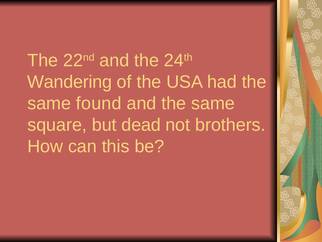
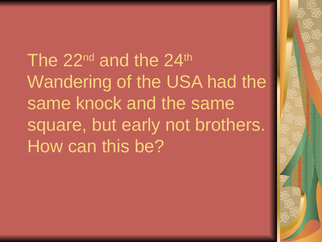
found: found -> knock
dead: dead -> early
